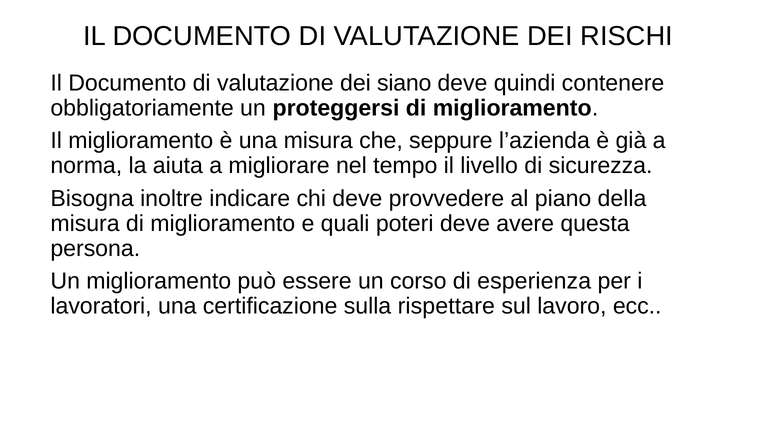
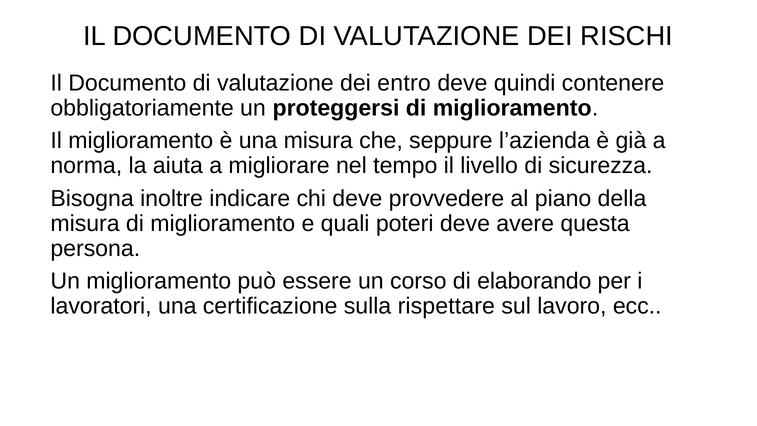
siano: siano -> entro
esperienza: esperienza -> elaborando
